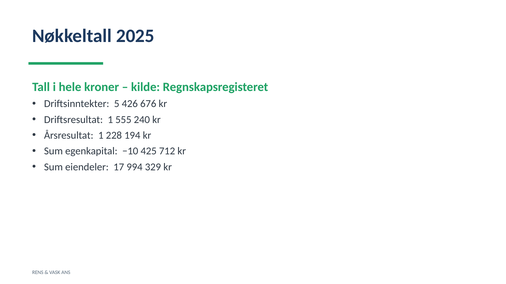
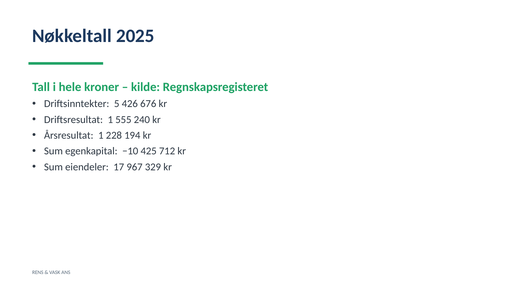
994: 994 -> 967
